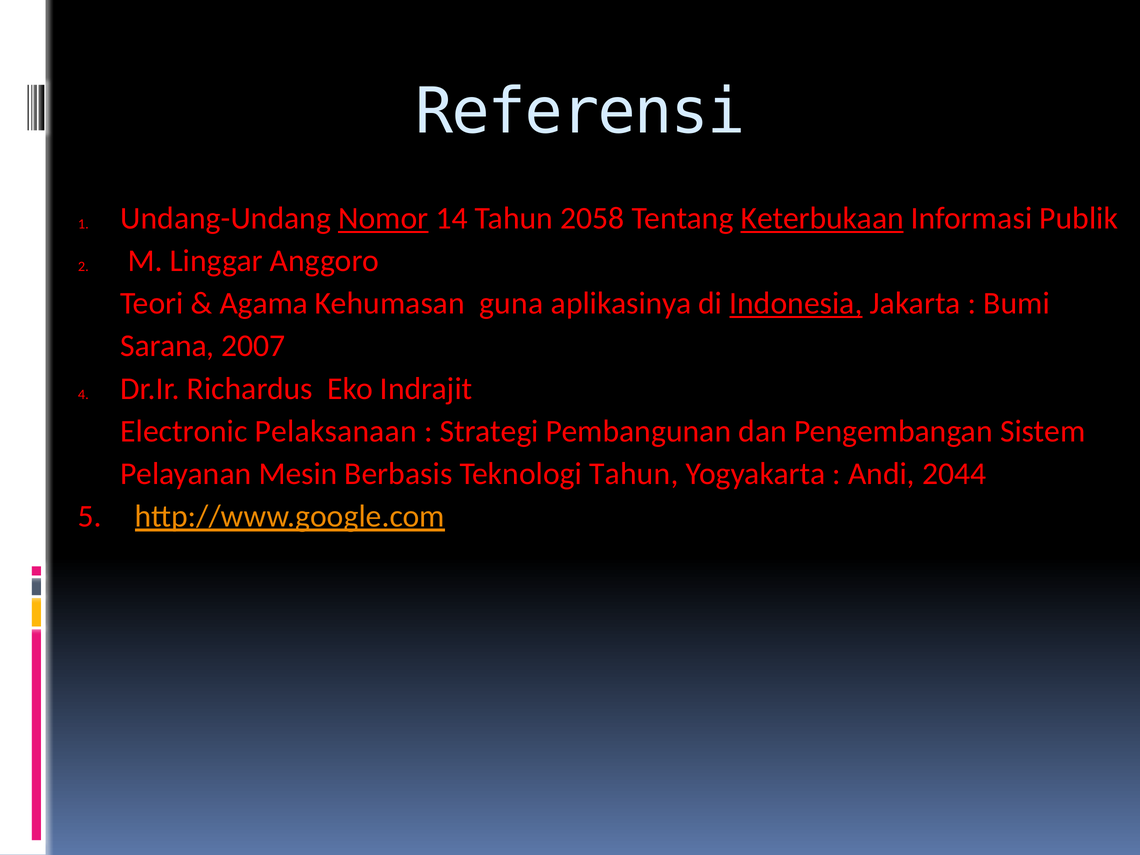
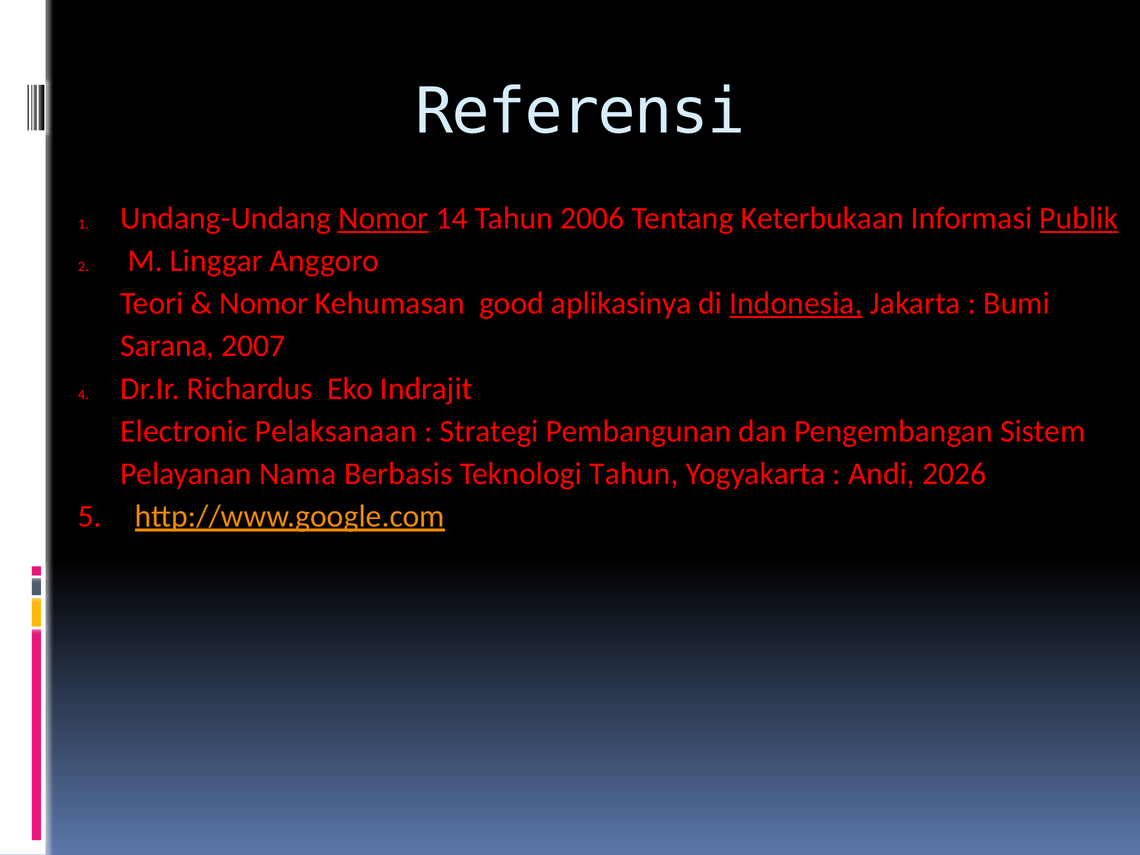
2058: 2058 -> 2006
Keterbukaan underline: present -> none
Publik underline: none -> present
Agama at (264, 303): Agama -> Nomor
guna: guna -> good
Mesin: Mesin -> Nama
2044: 2044 -> 2026
